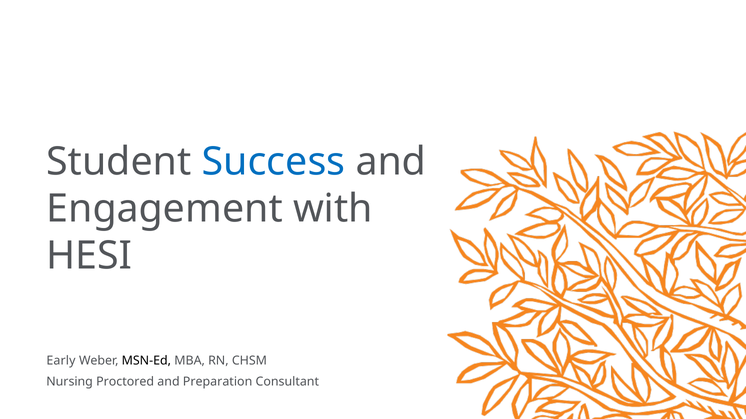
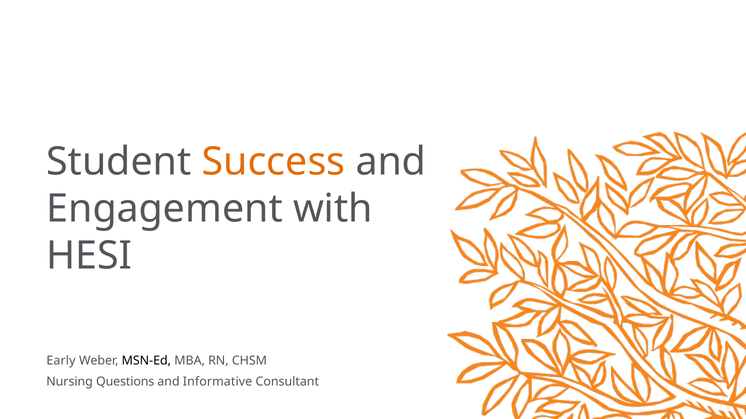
Success colour: blue -> orange
Proctored: Proctored -> Questions
Preparation: Preparation -> Informative
